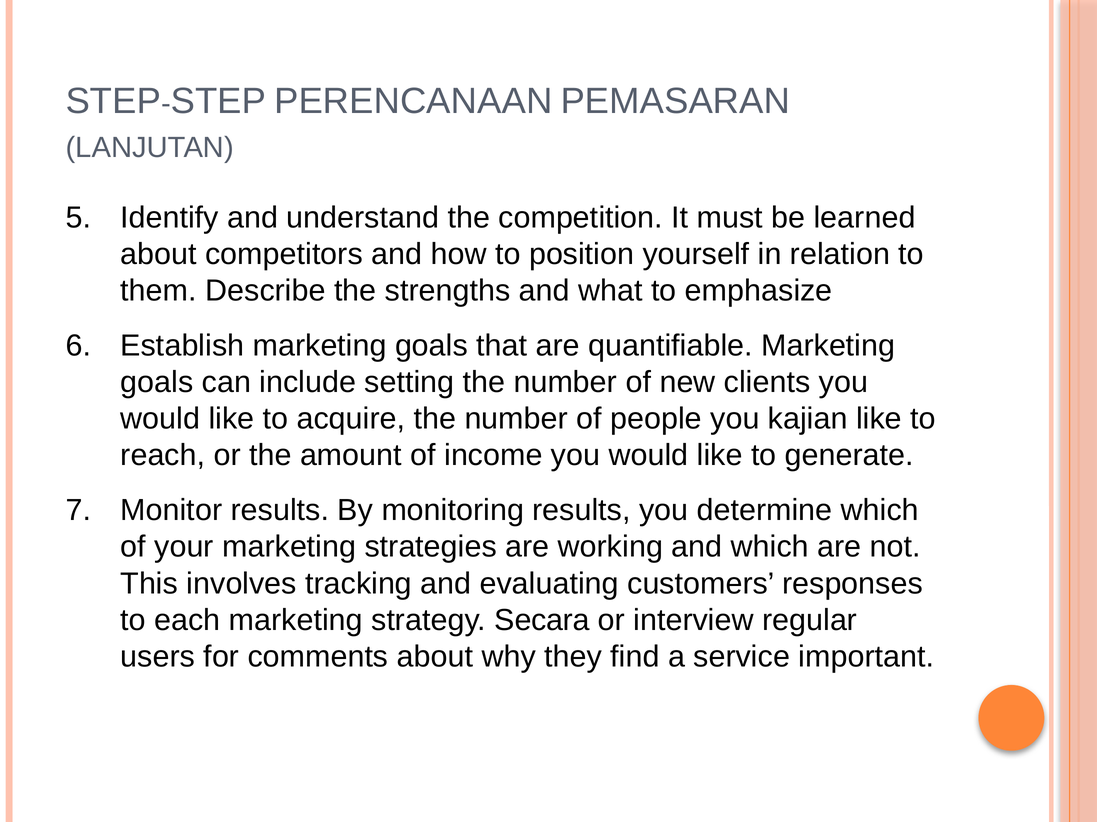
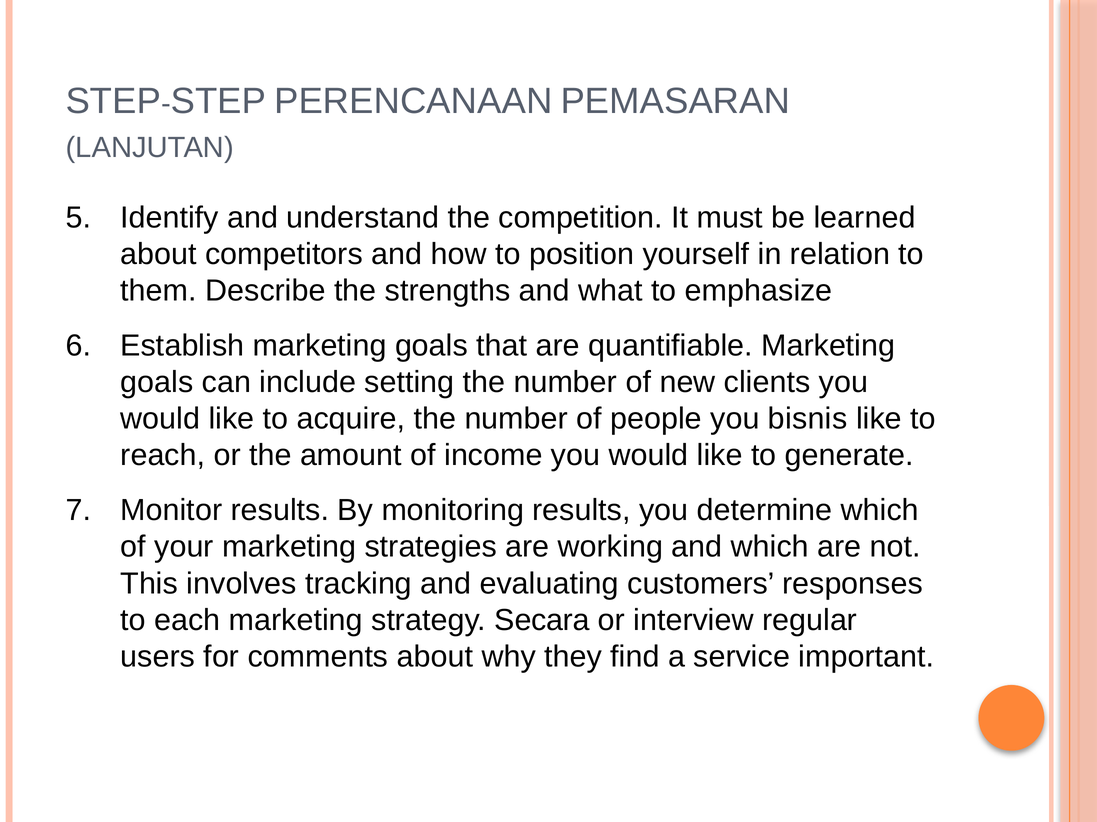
kajian: kajian -> bisnis
